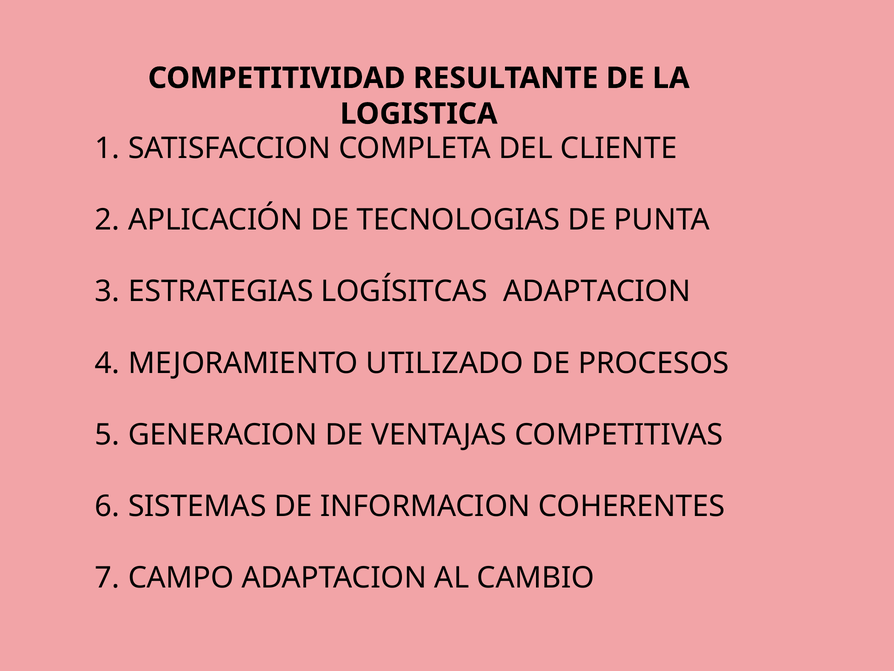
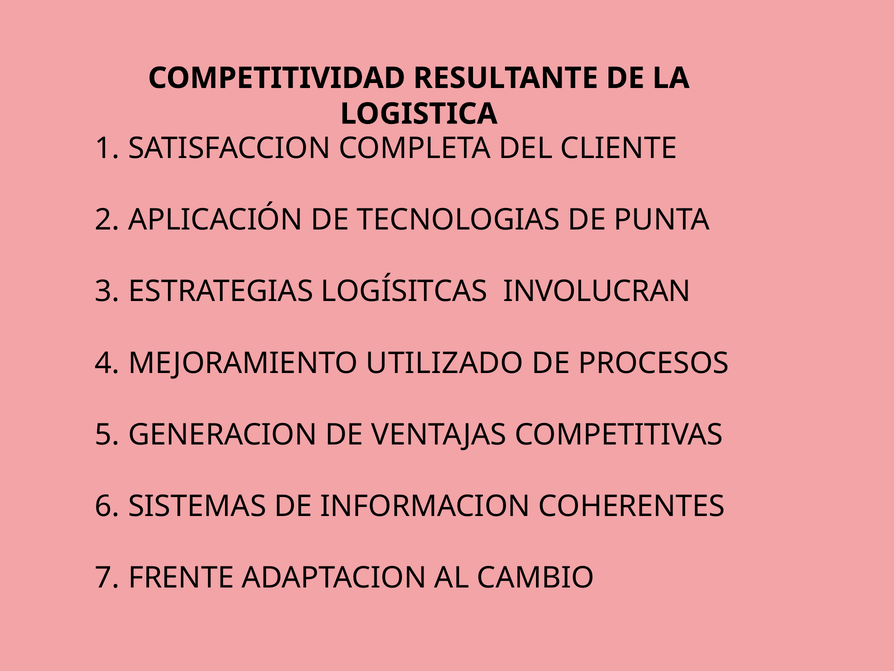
LOGÍSITCAS ADAPTACION: ADAPTACION -> INVOLUCRAN
CAMPO: CAMPO -> FRENTE
